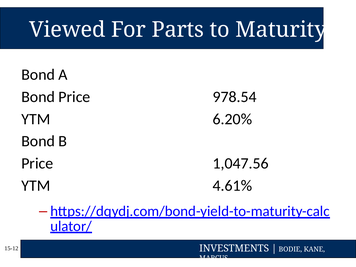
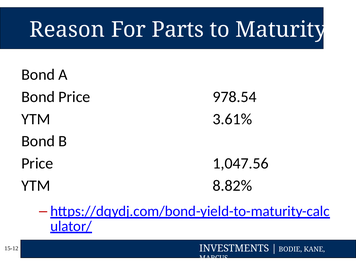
Viewed: Viewed -> Reason
6.20%: 6.20% -> 3.61%
4.61%: 4.61% -> 8.82%
